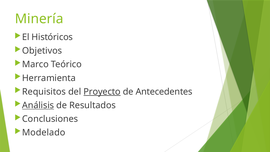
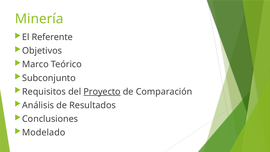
Históricos: Históricos -> Referente
Herramienta: Herramienta -> Subconjunto
Antecedentes: Antecedentes -> Comparación
Análisis underline: present -> none
